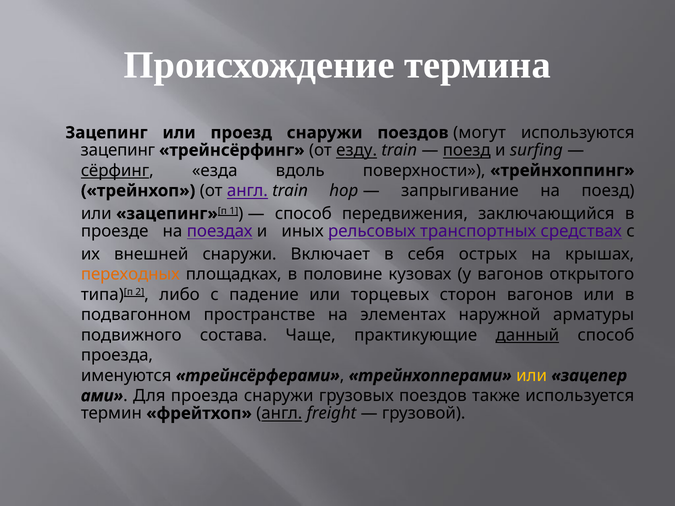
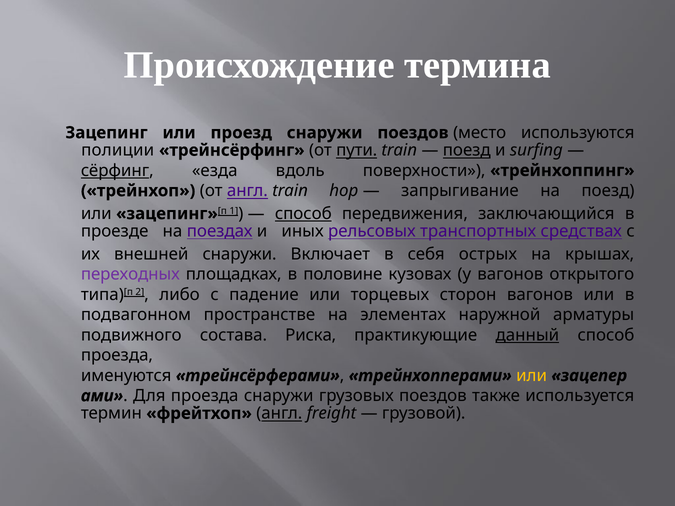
могут: могут -> место
зацепинг at (118, 150): зацепинг -> полиции
езду: езду -> пути
способ at (303, 214) underline: none -> present
переходных colour: orange -> purple
Чаще: Чаще -> Риска
